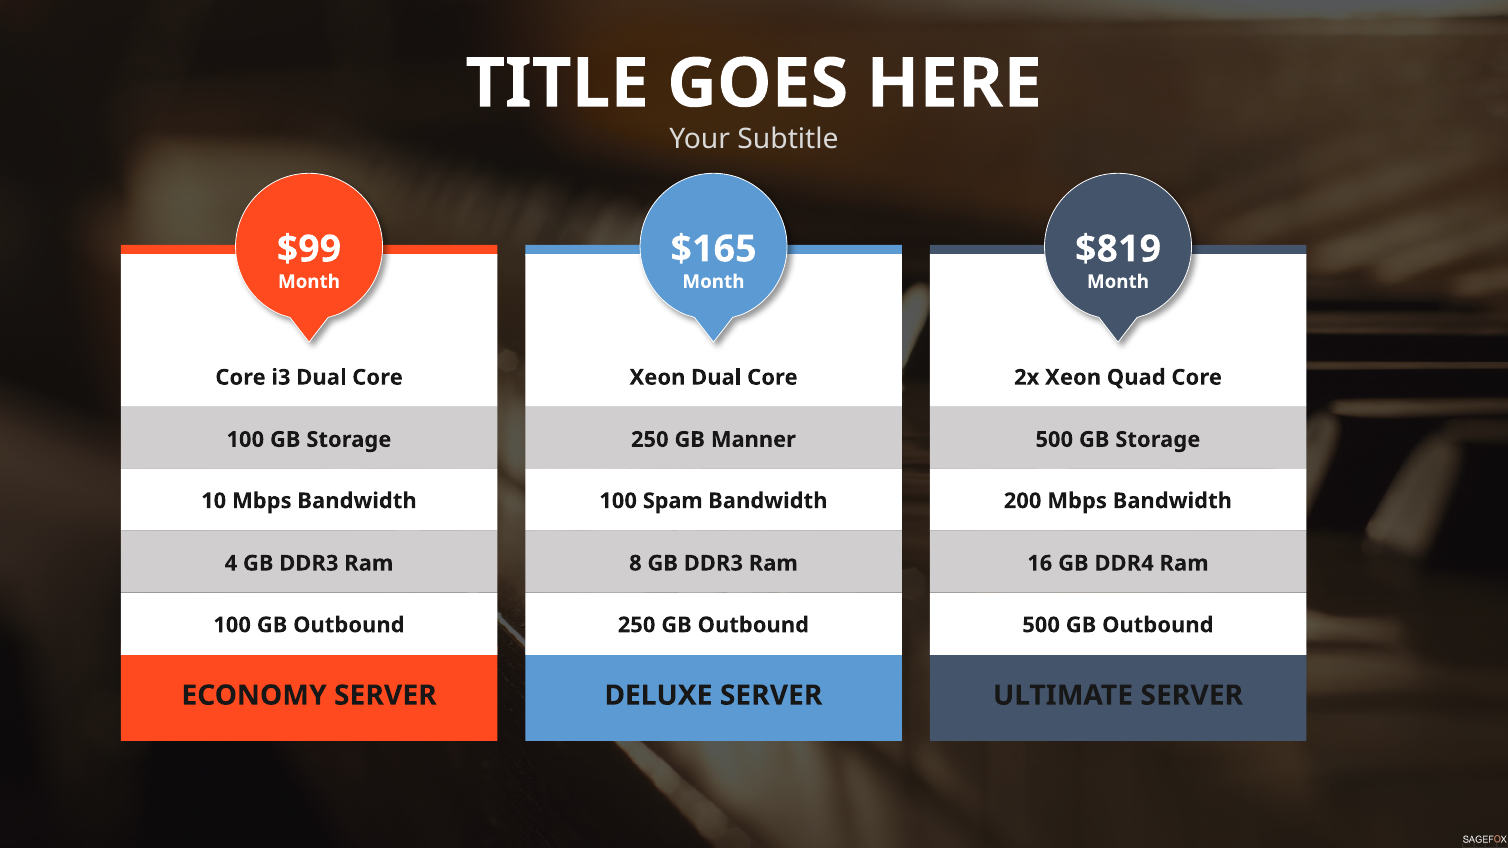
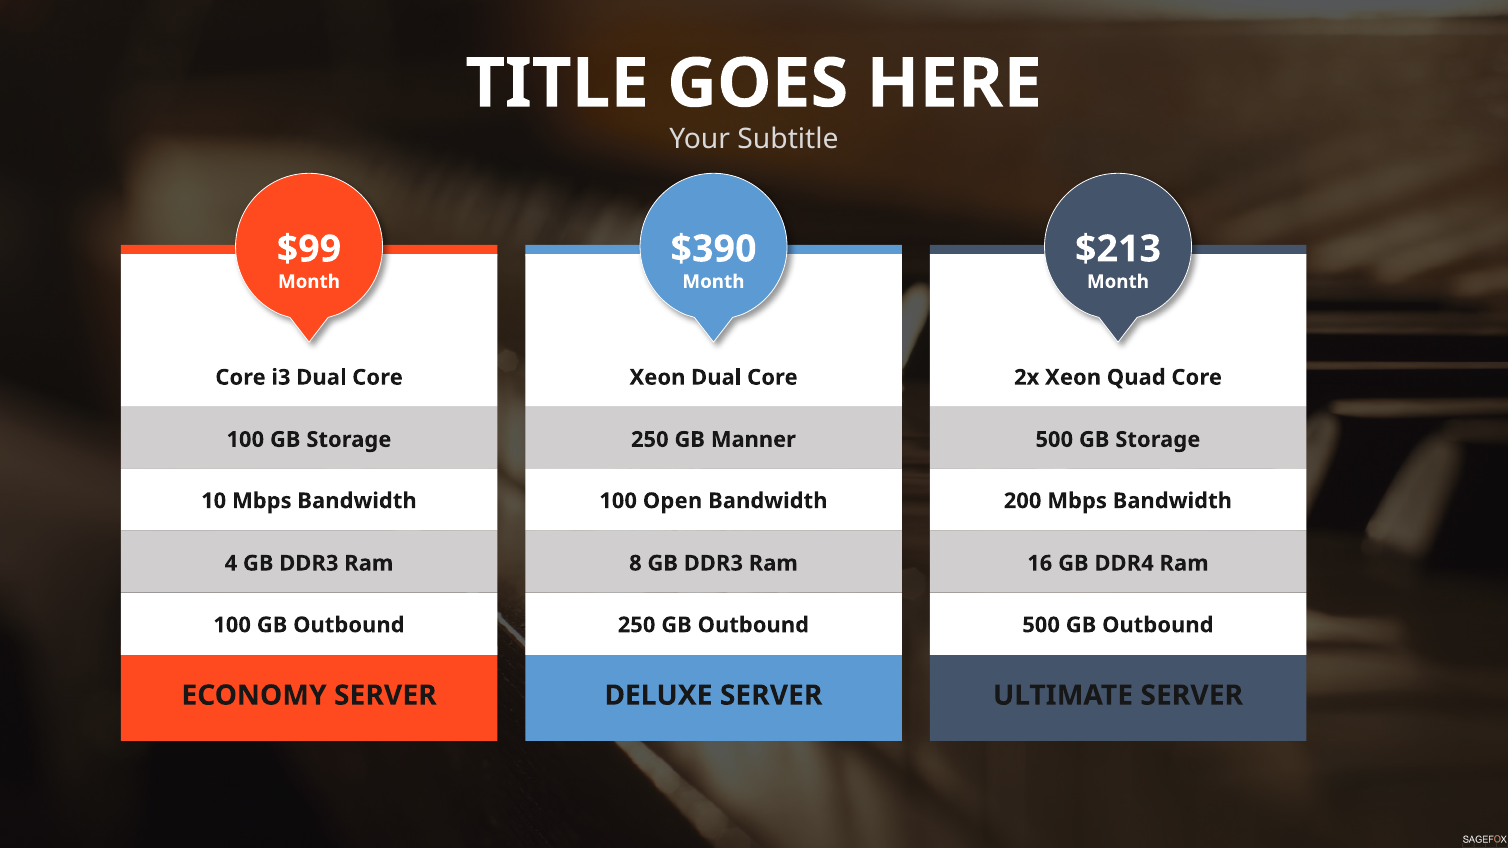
$165: $165 -> $390
$819: $819 -> $213
Spam: Spam -> Open
